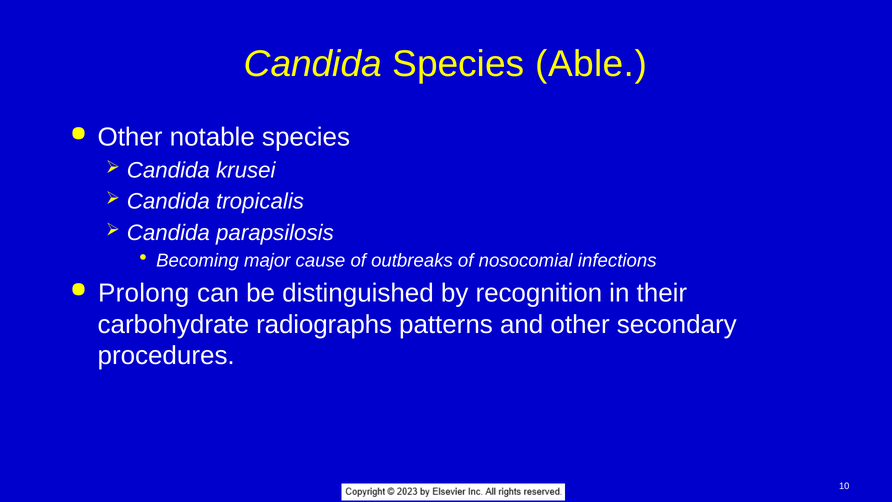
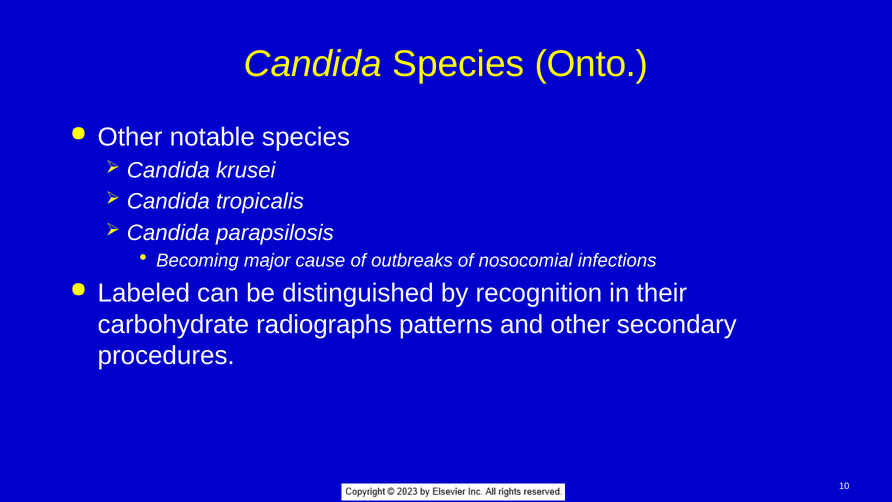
Able: Able -> Onto
Prolong: Prolong -> Labeled
